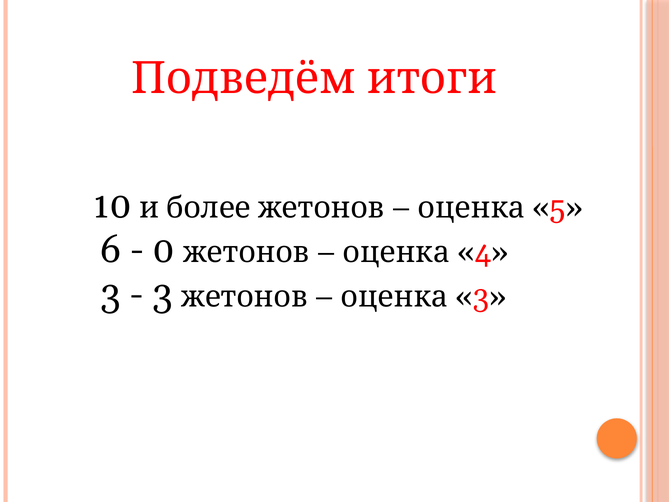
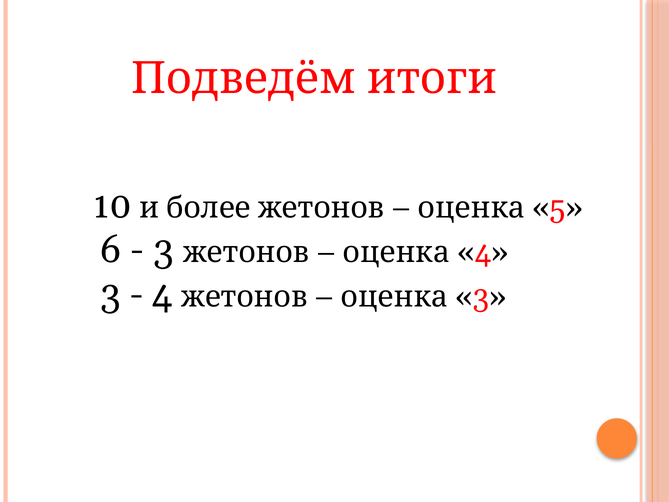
0 at (164, 250): 0 -> 3
3 at (162, 295): 3 -> 4
